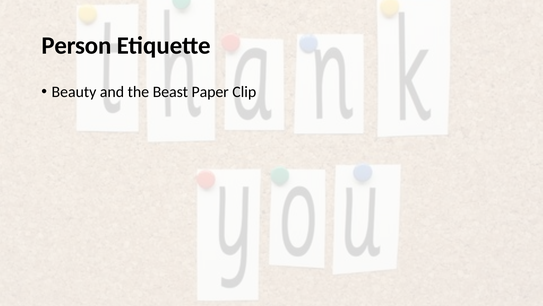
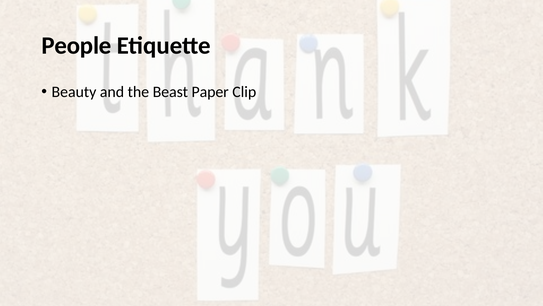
Person: Person -> People
